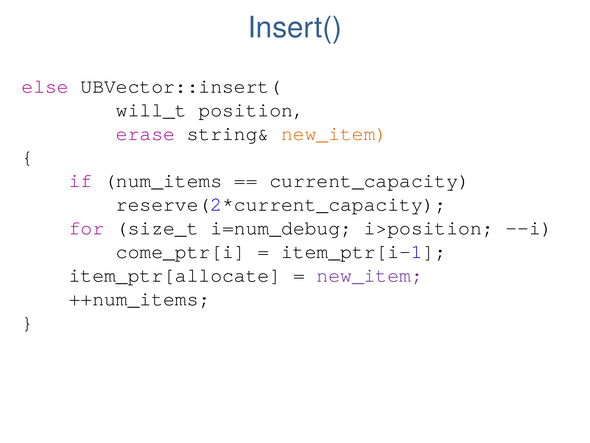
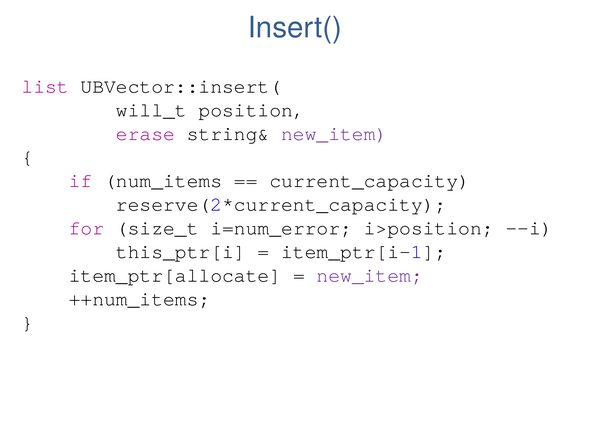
else: else -> list
new_item at (334, 133) colour: orange -> purple
i=num_debug: i=num_debug -> i=num_error
come_ptr[i: come_ptr[i -> this_ptr[i
